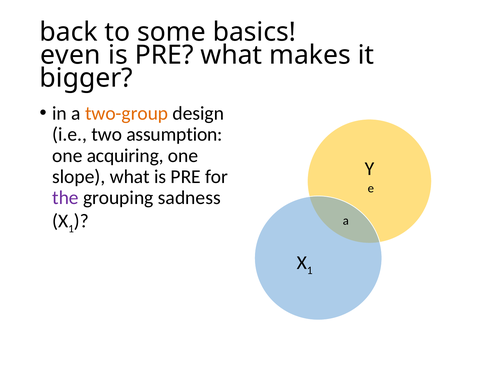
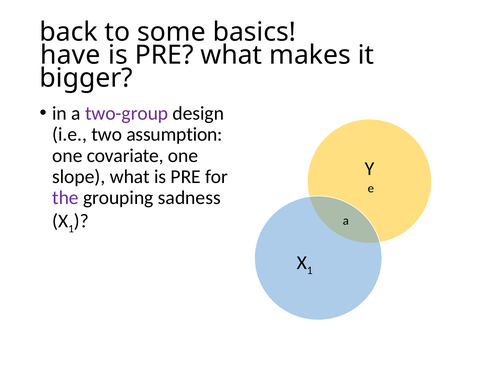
even: even -> have
two-group colour: orange -> purple
acquiring: acquiring -> covariate
